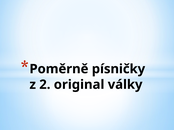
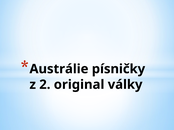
Poměrně: Poměrně -> Austrálie
